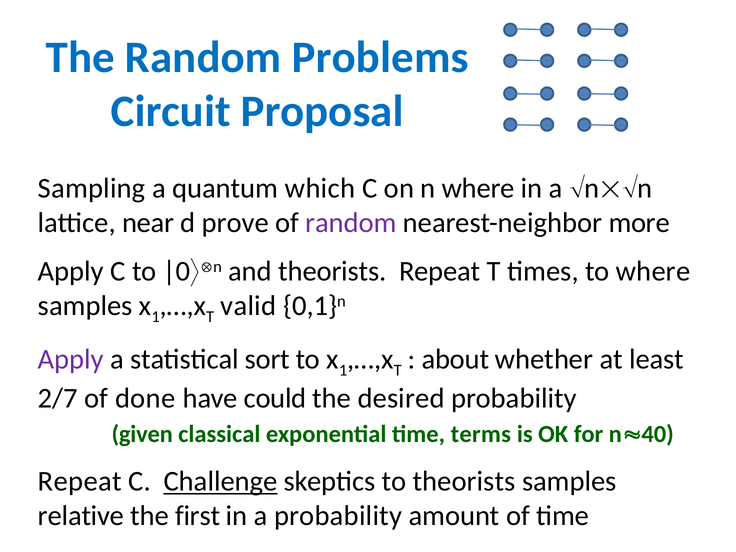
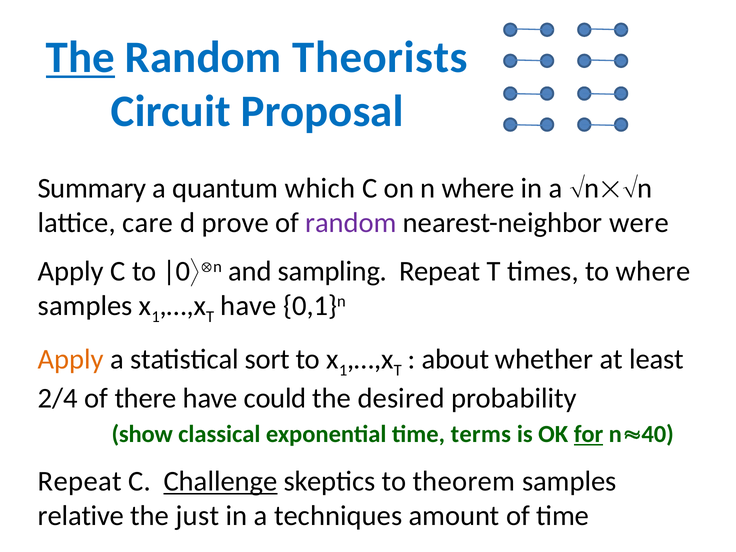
The at (80, 57) underline: none -> present
Problems: Problems -> Theorists
Sampling: Sampling -> Summary
near: near -> care
more: more -> were
and theorists: theorists -> sampling
T valid: valid -> have
Apply at (71, 359) colour: purple -> orange
2/7: 2/7 -> 2/4
done: done -> there
given: given -> show
for underline: none -> present
to theorists: theorists -> theorem
first: first -> just
a probability: probability -> techniques
